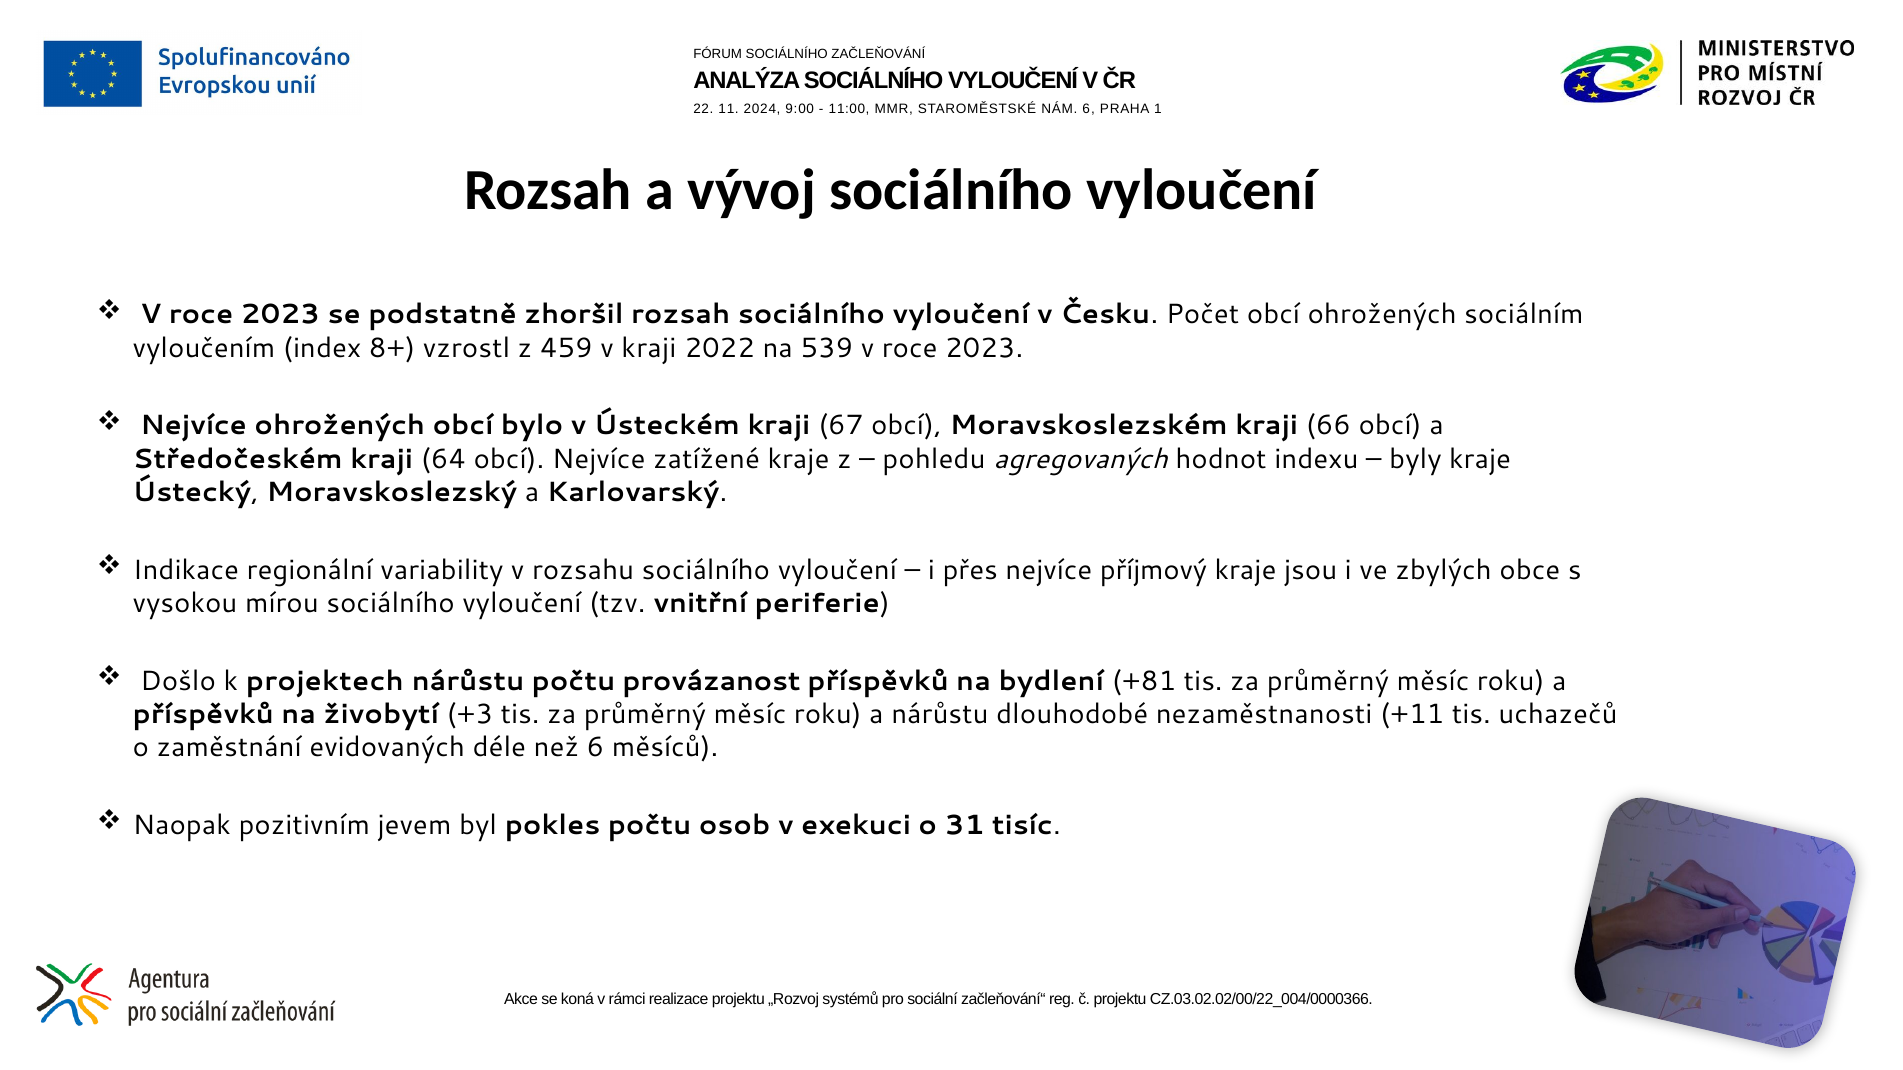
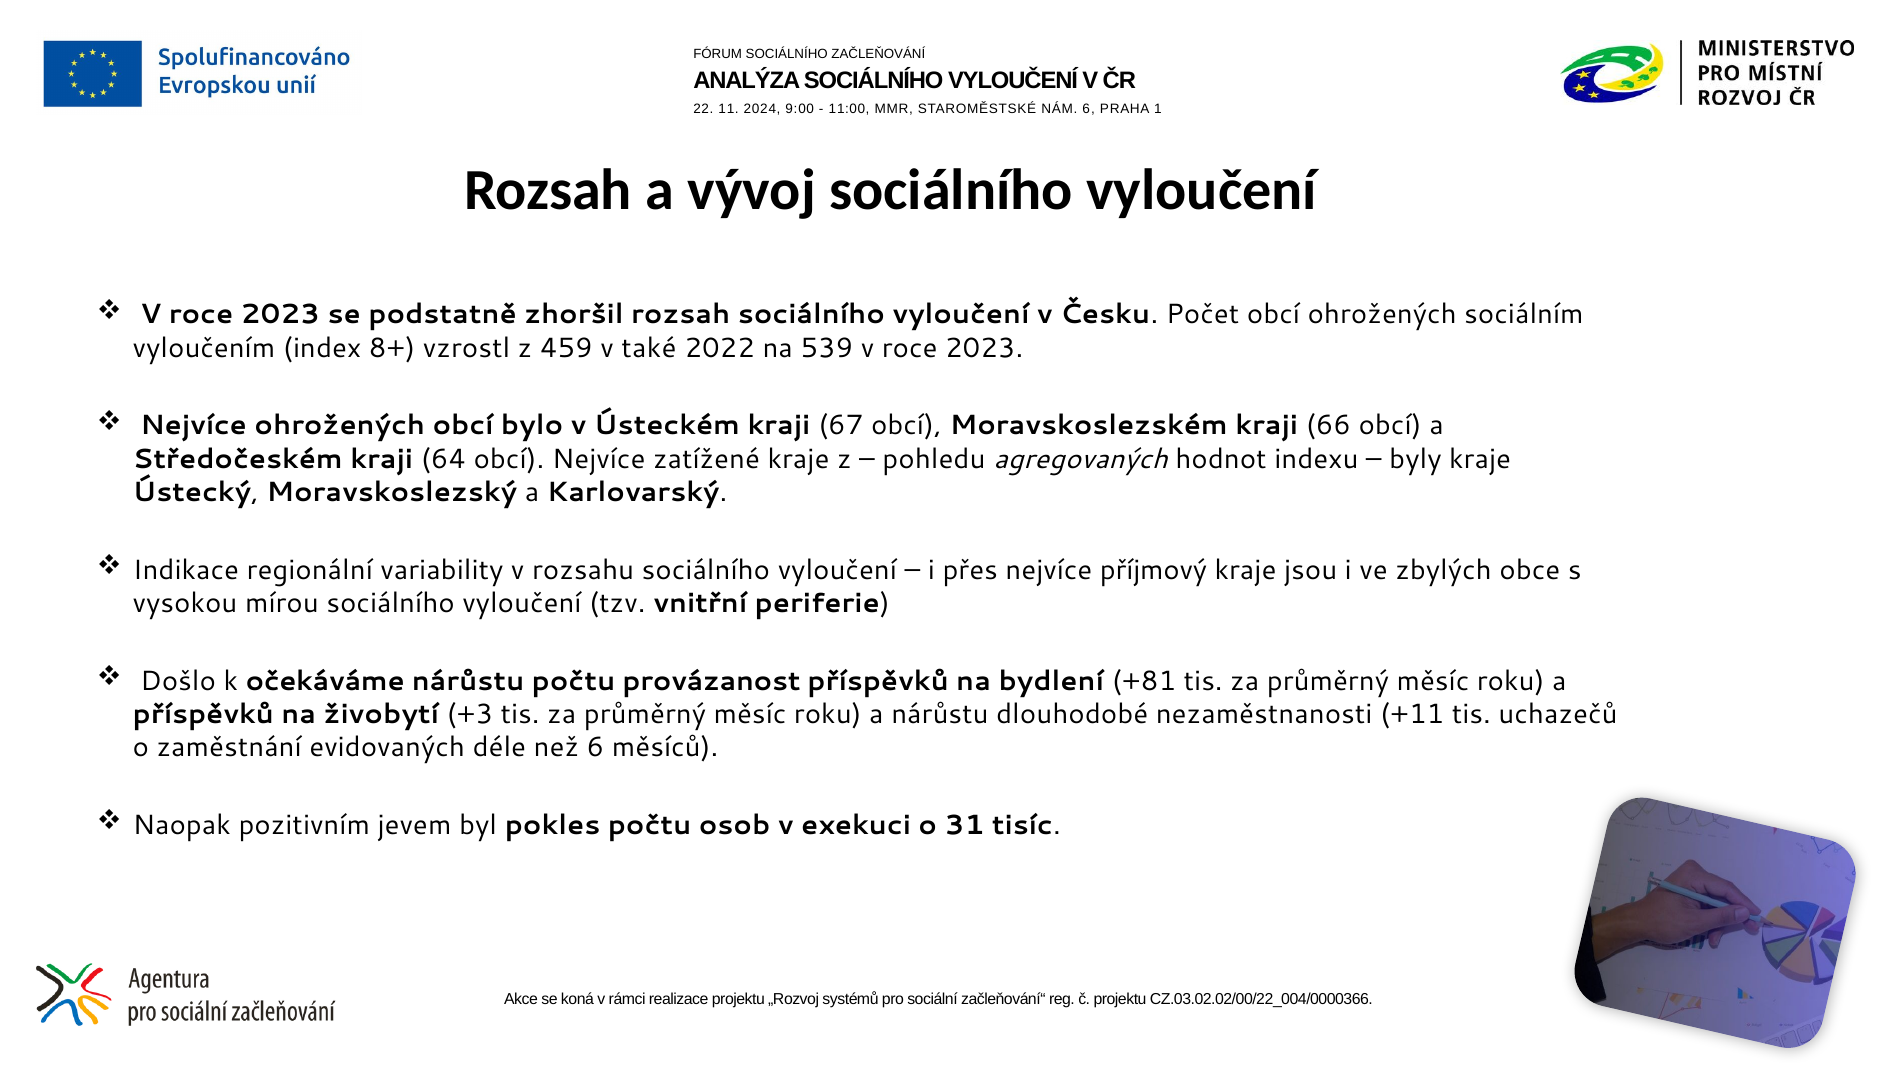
v kraji: kraji -> také
projektech: projektech -> očekáváme
